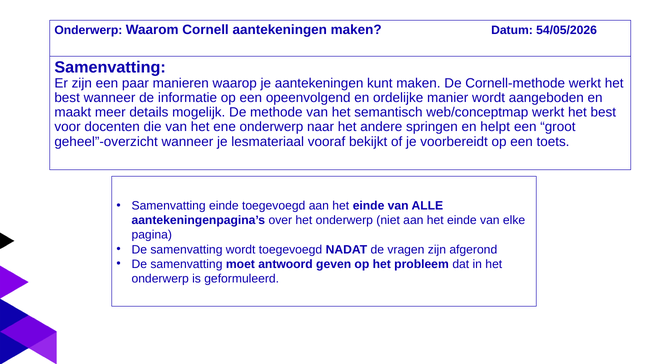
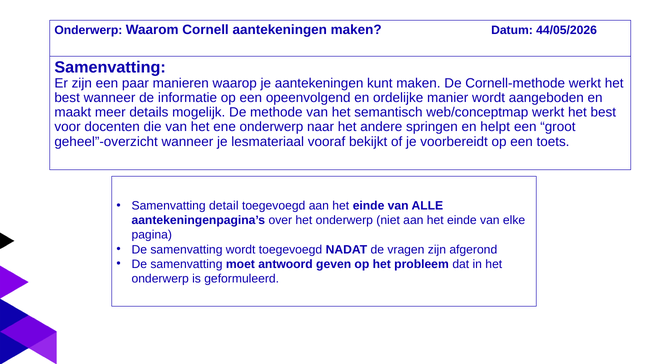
54/05/2026: 54/05/2026 -> 44/05/2026
Samenvatting einde: einde -> detail
